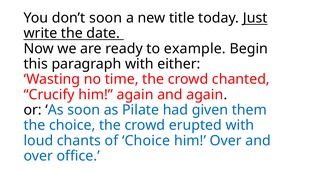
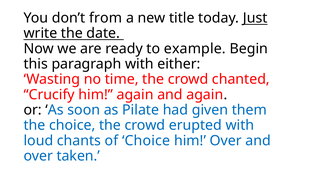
don’t soon: soon -> from
office: office -> taken
